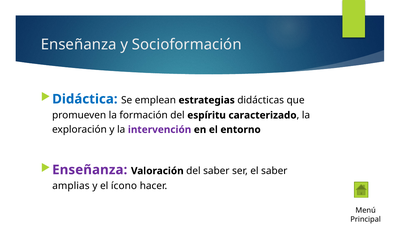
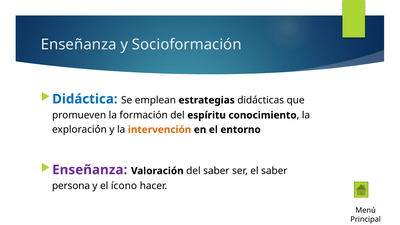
caracterizado: caracterizado -> conocimiento
intervención colour: purple -> orange
amplias: amplias -> persona
